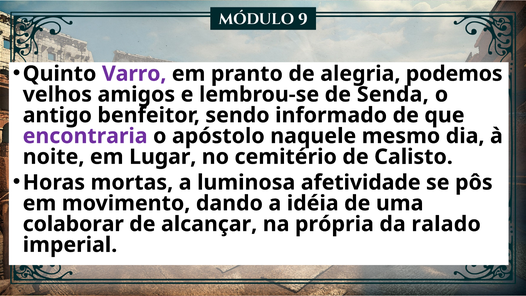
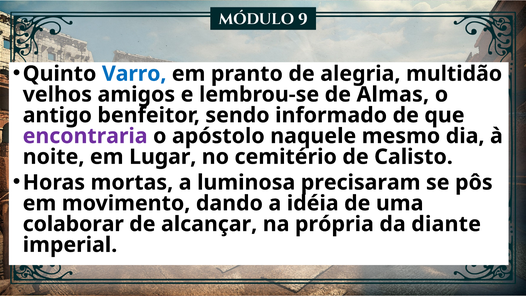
Varro colour: purple -> blue
podemos: podemos -> multidão
Senda: Senda -> Almas
afetividade: afetividade -> precisaram
ralado: ralado -> diante
